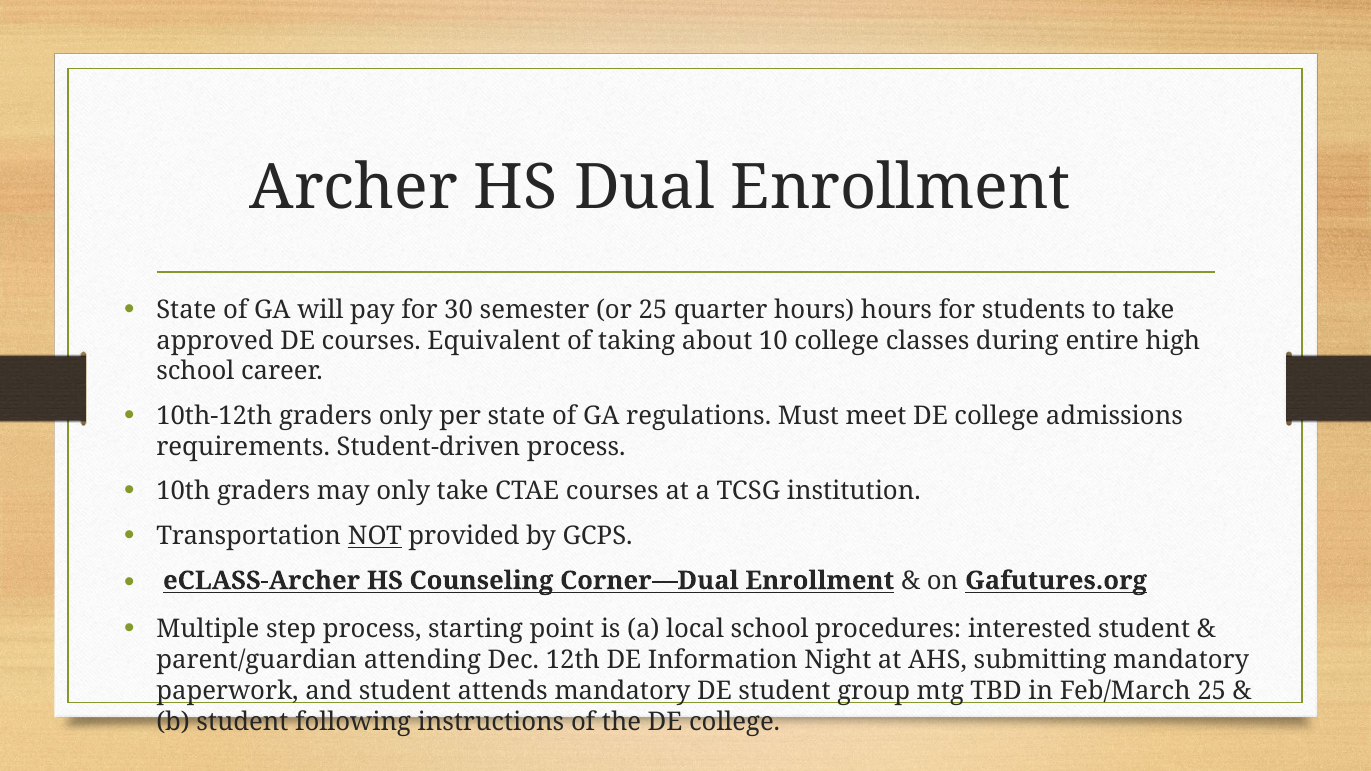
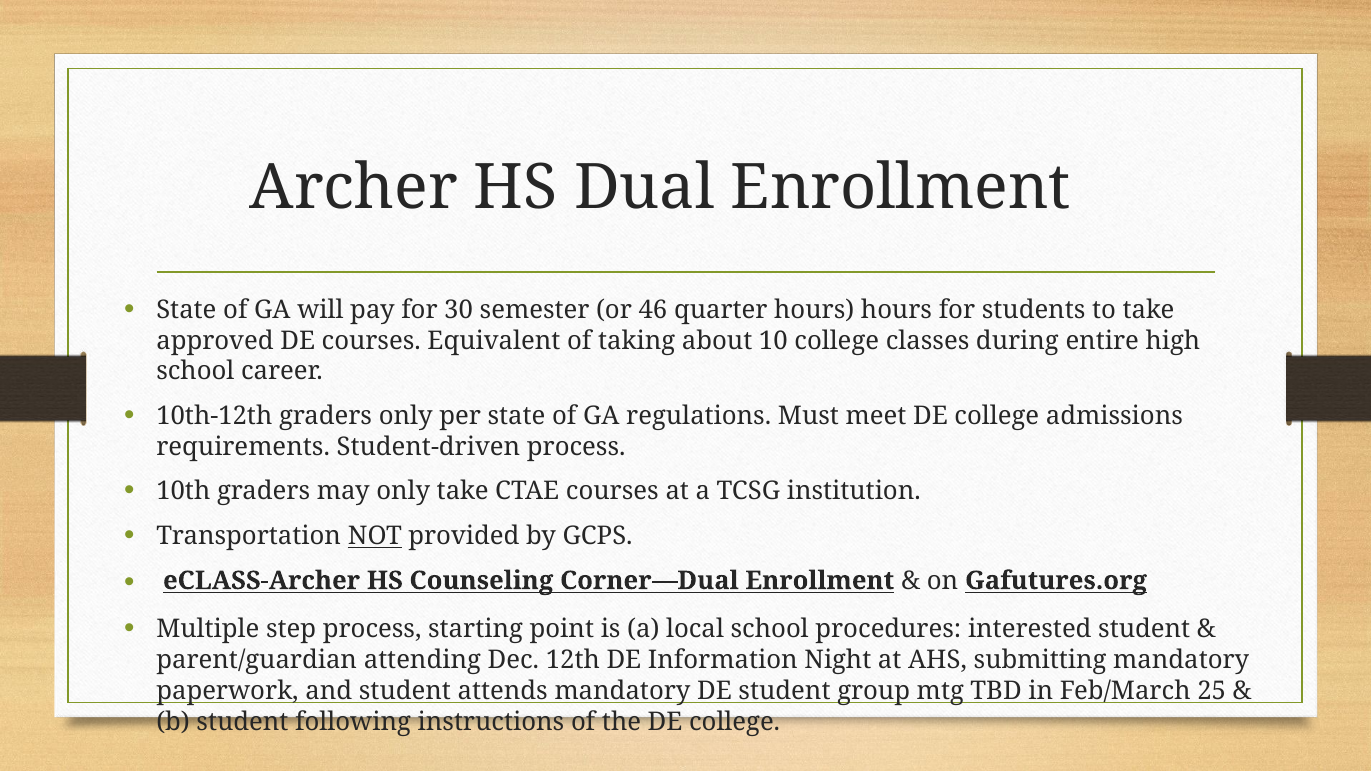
or 25: 25 -> 46
